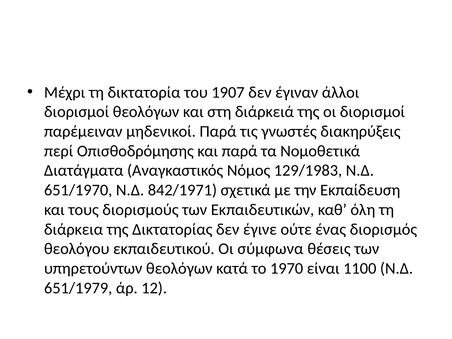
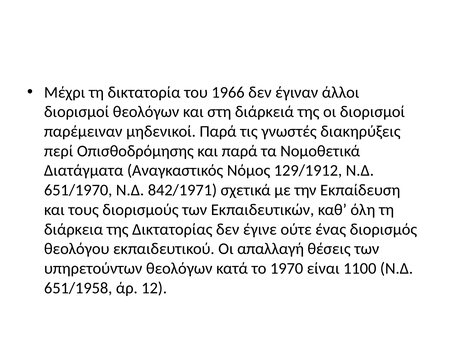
1907: 1907 -> 1966
129/1983: 129/1983 -> 129/1912
σύμφωνα: σύμφωνα -> απαλλαγή
651/1979: 651/1979 -> 651/1958
